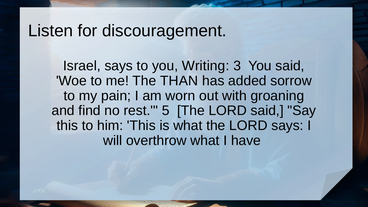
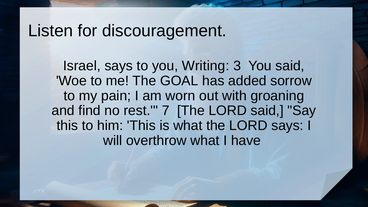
THAN: THAN -> GOAL
5: 5 -> 7
